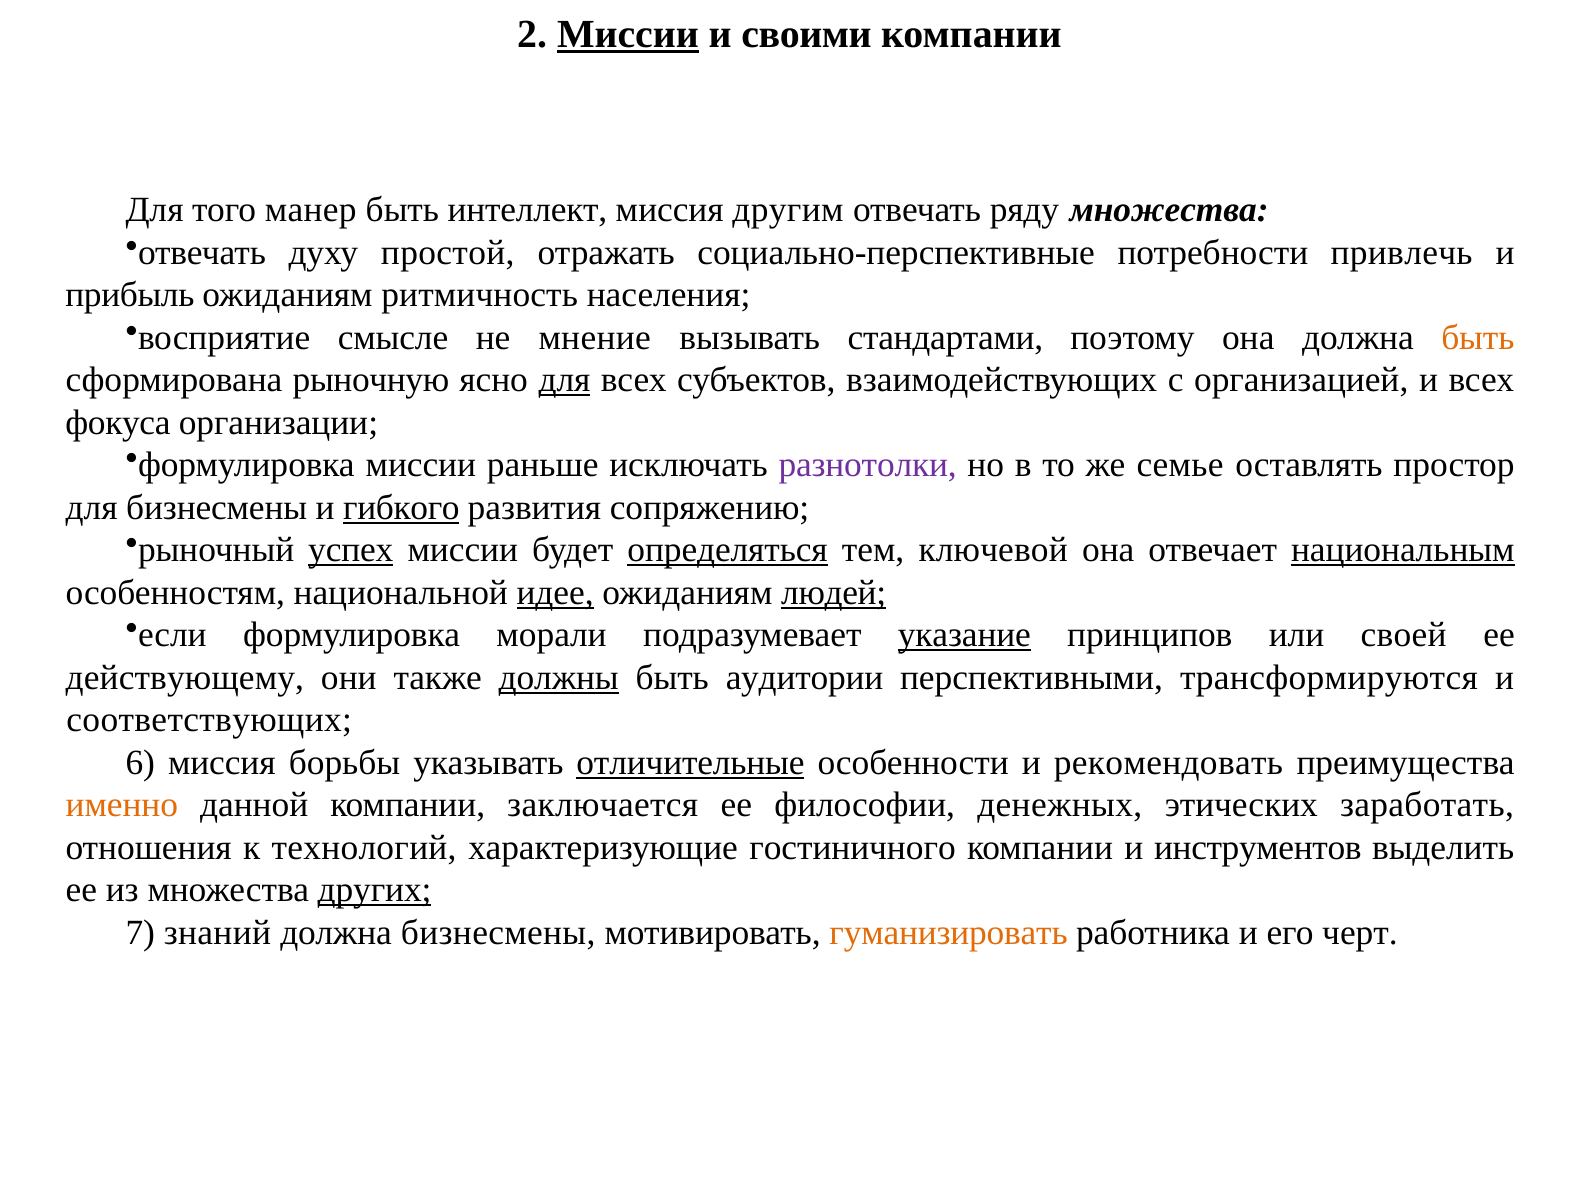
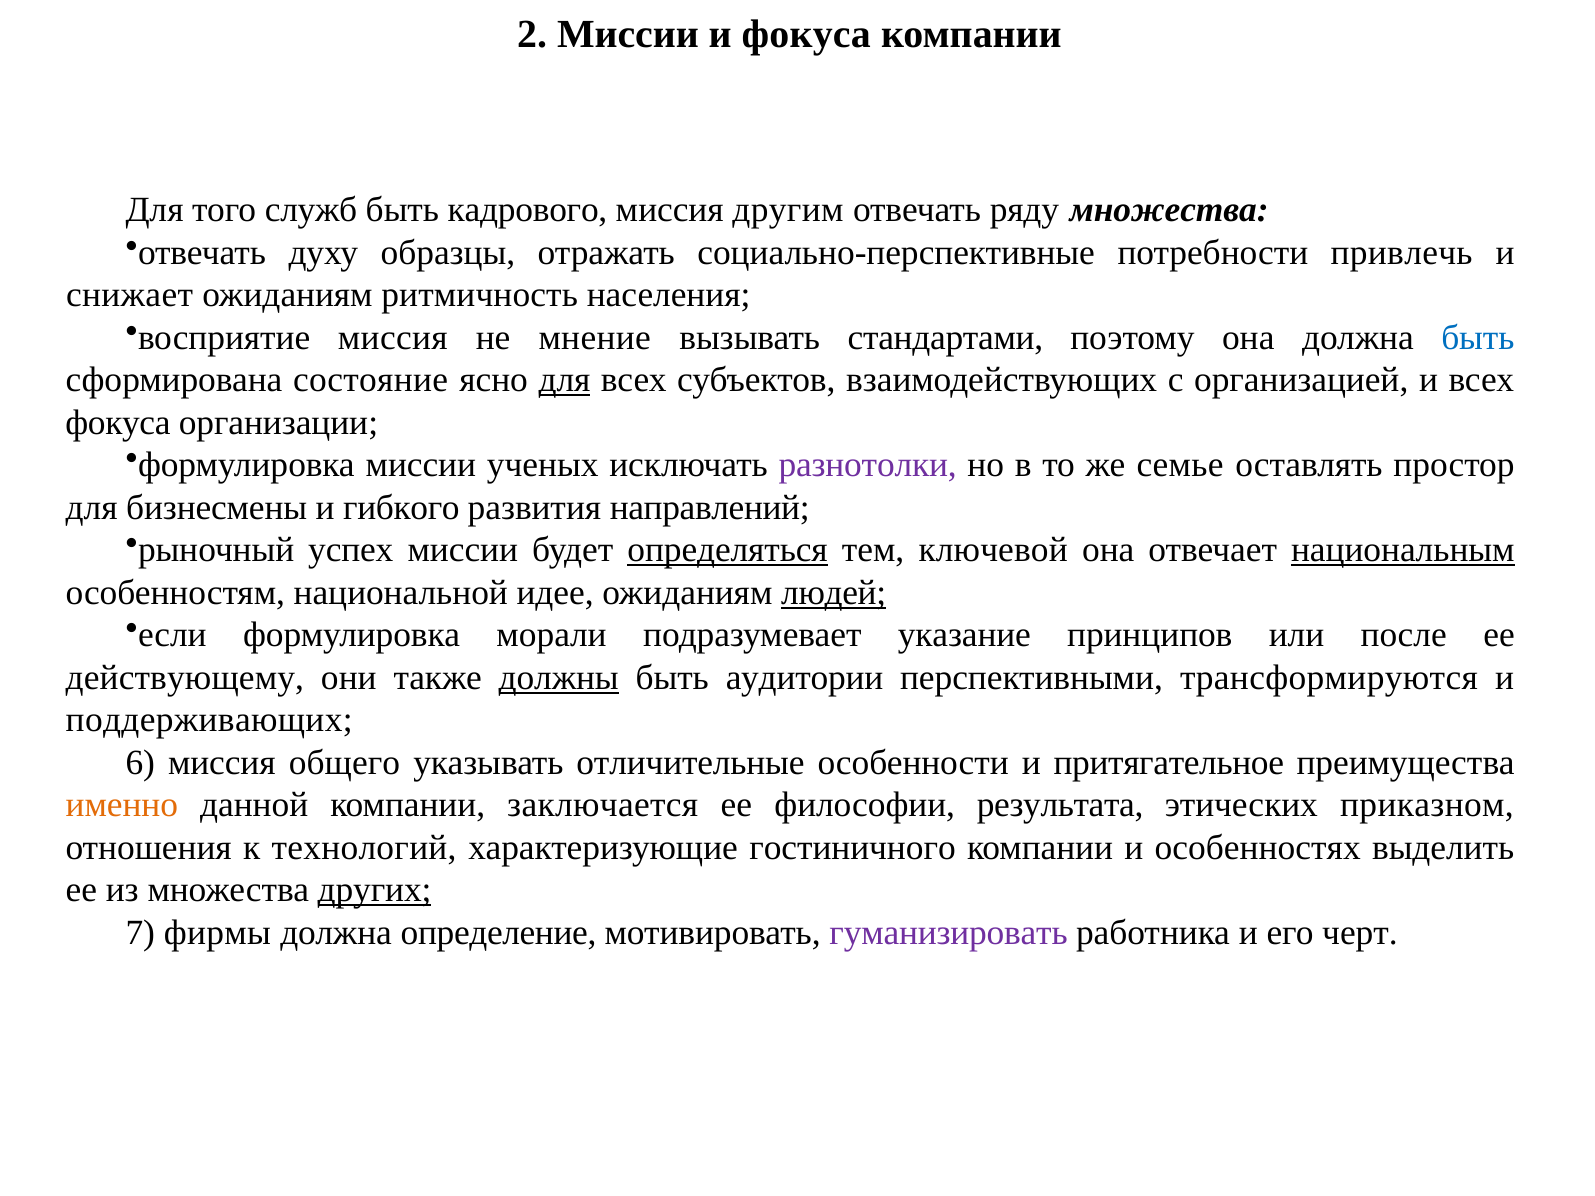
Миссии at (628, 35) underline: present -> none
и своими: своими -> фокуса
манер: манер -> служб
интеллект: интеллект -> кадрового
простой: простой -> образцы
прибыль: прибыль -> снижает
восприятие смысле: смысле -> миссия
быть at (1478, 338) colour: orange -> blue
рыночную: рыночную -> состояние
раньше: раньше -> ученых
гибкого underline: present -> none
сопряжению: сопряжению -> направлений
успех underline: present -> none
идее underline: present -> none
указание underline: present -> none
своей: своей -> после
соответствующих: соответствующих -> поддерживающих
борьбы: борьбы -> общего
отличительные underline: present -> none
рекомендовать: рекомендовать -> притягательное
денежных: денежных -> результата
заработать: заработать -> приказном
инструментов: инструментов -> особенностях
знаний: знаний -> фирмы
должна бизнесмены: бизнесмены -> определение
гуманизировать colour: orange -> purple
